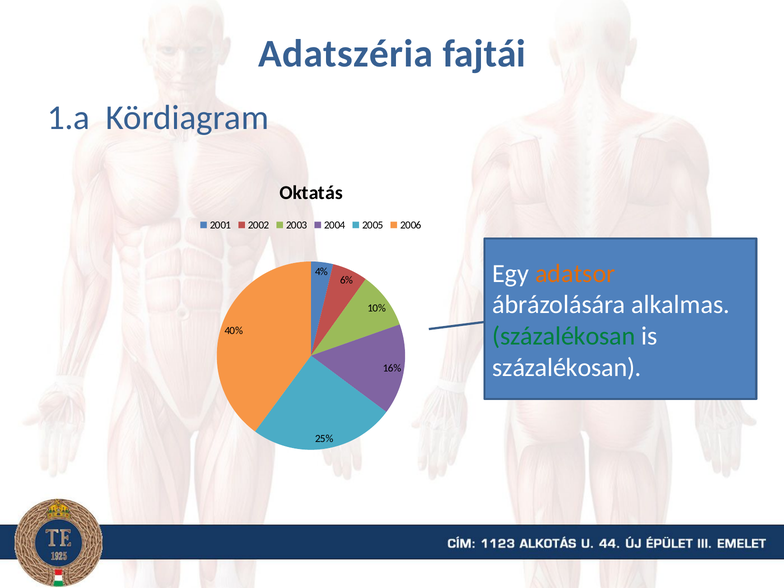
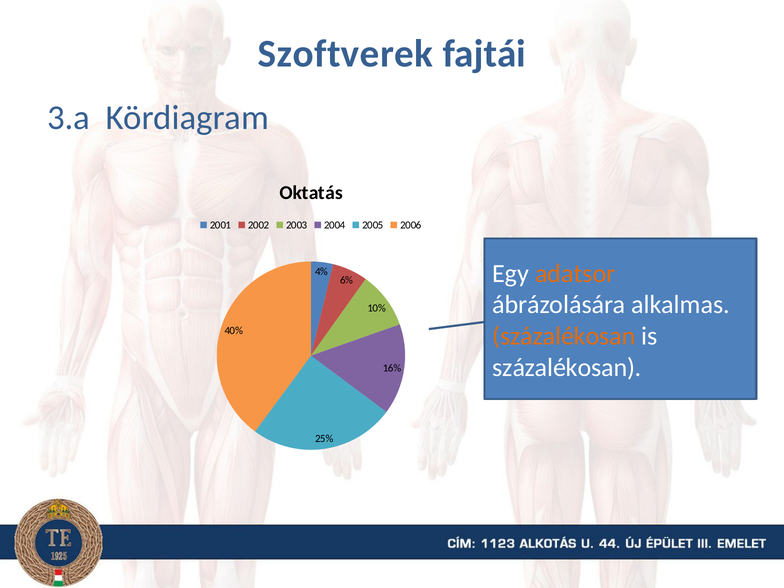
Adatszéria: Adatszéria -> Szoftverek
1.a: 1.a -> 3.a
százalékosan at (564, 336) colour: green -> orange
